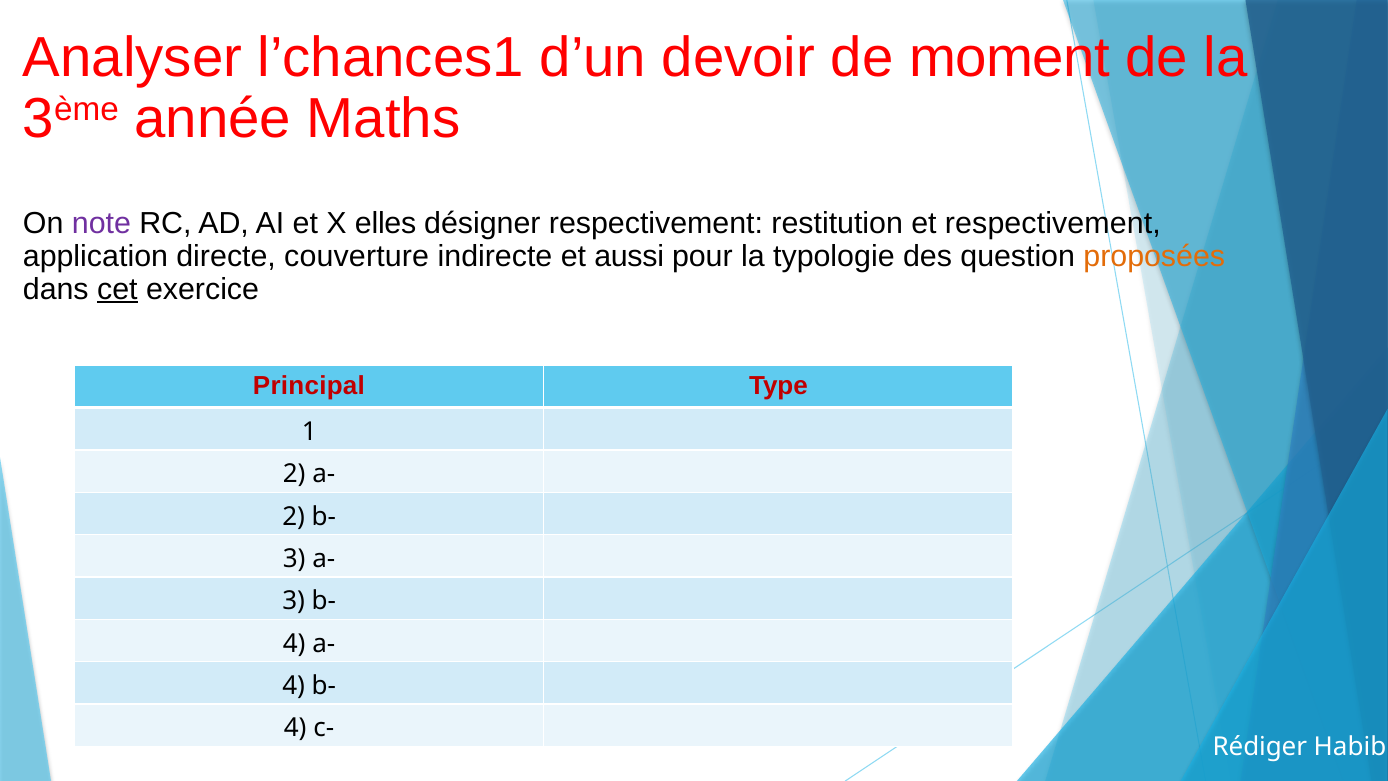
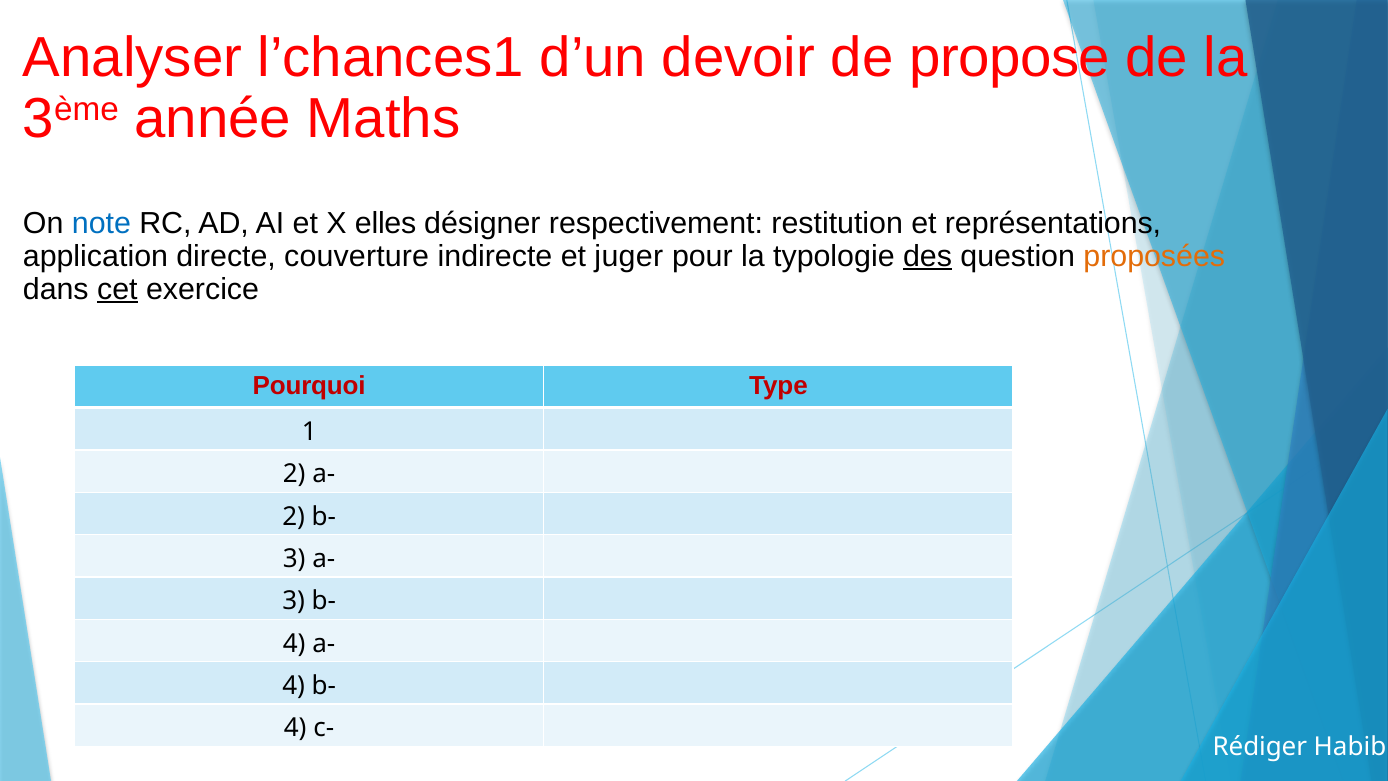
moment: moment -> propose
note colour: purple -> blue
et respectivement: respectivement -> représentations
aussi: aussi -> juger
des underline: none -> present
Principal: Principal -> Pourquoi
